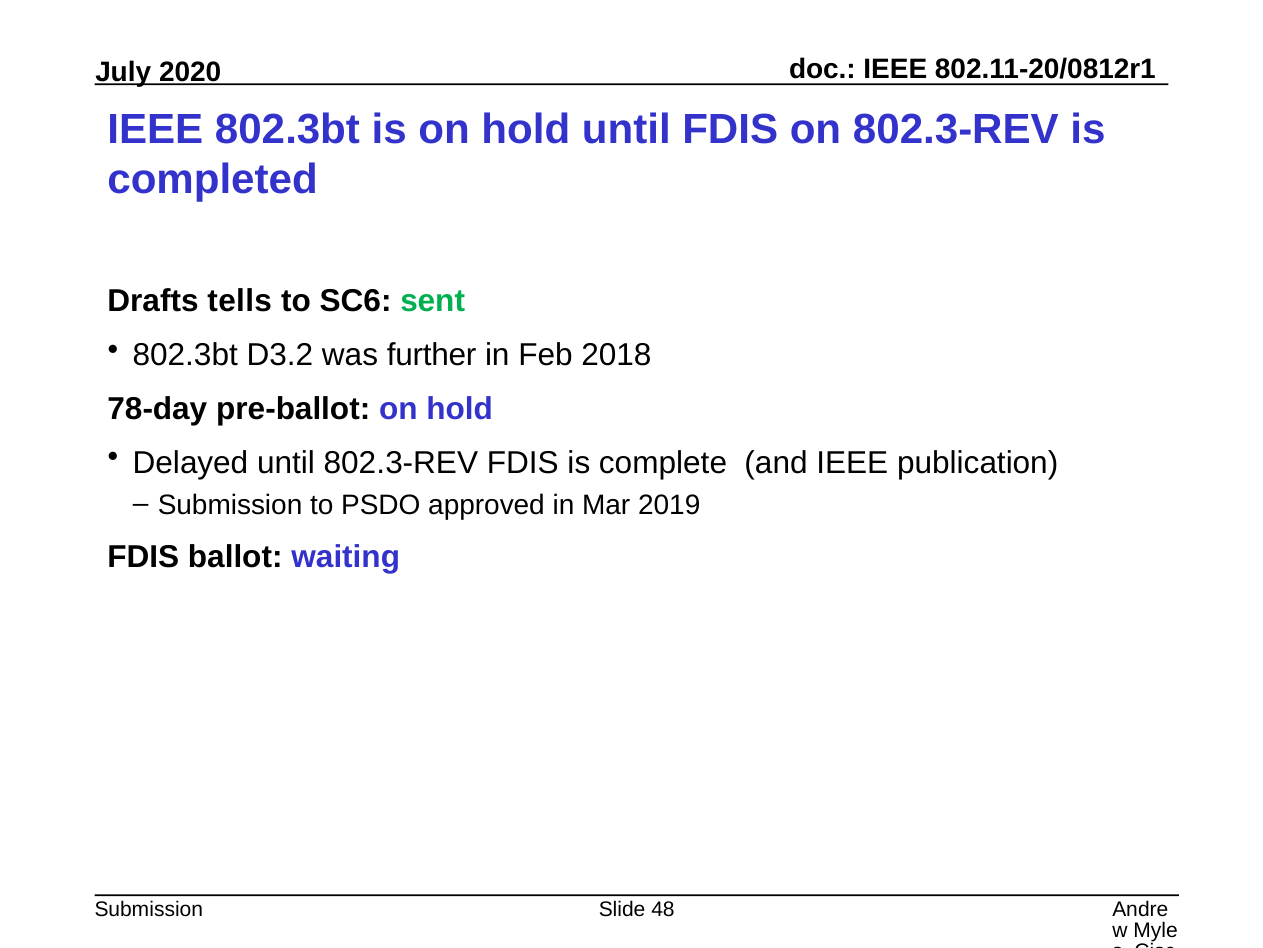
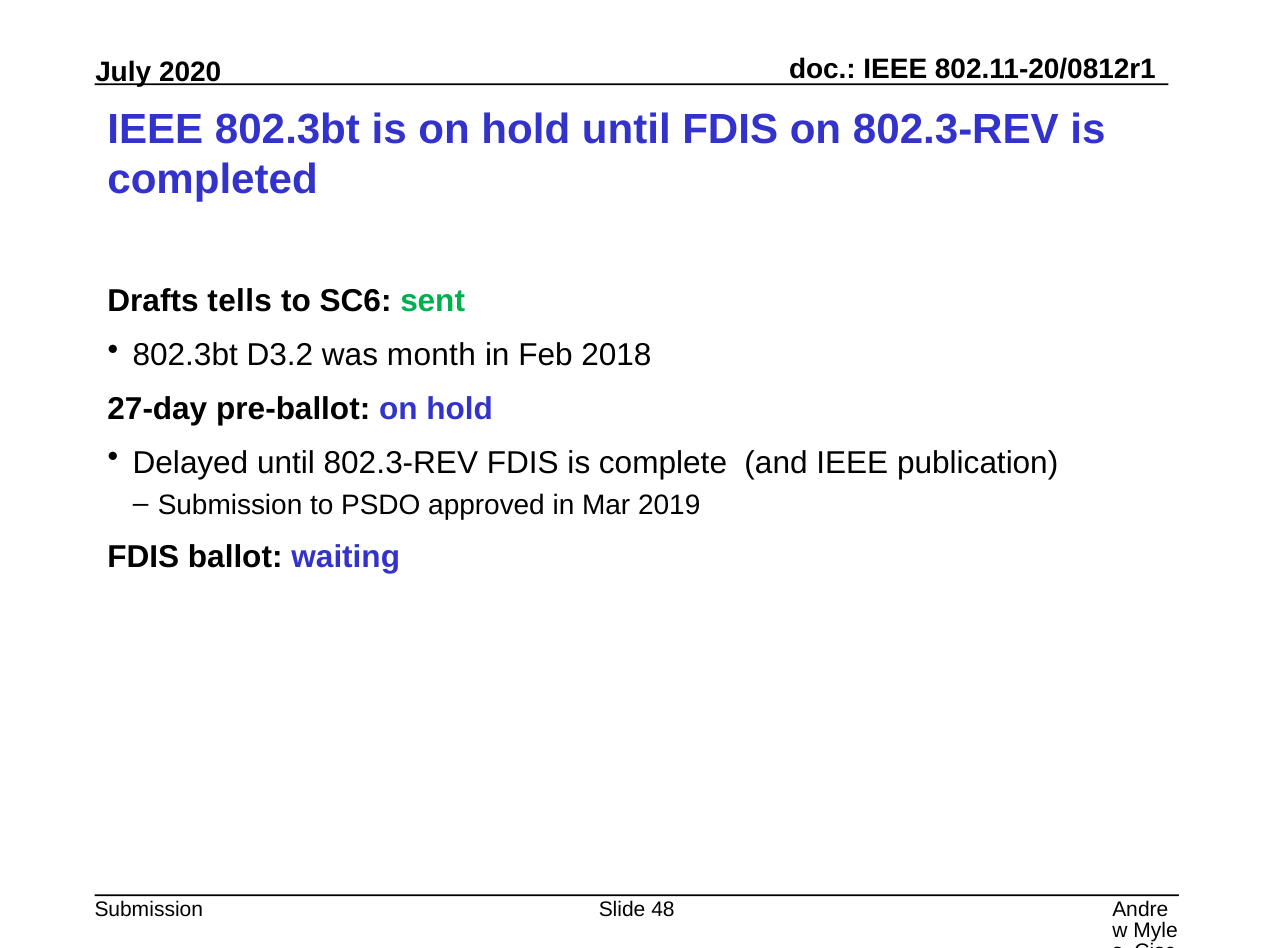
further: further -> month
78-day: 78-day -> 27-day
